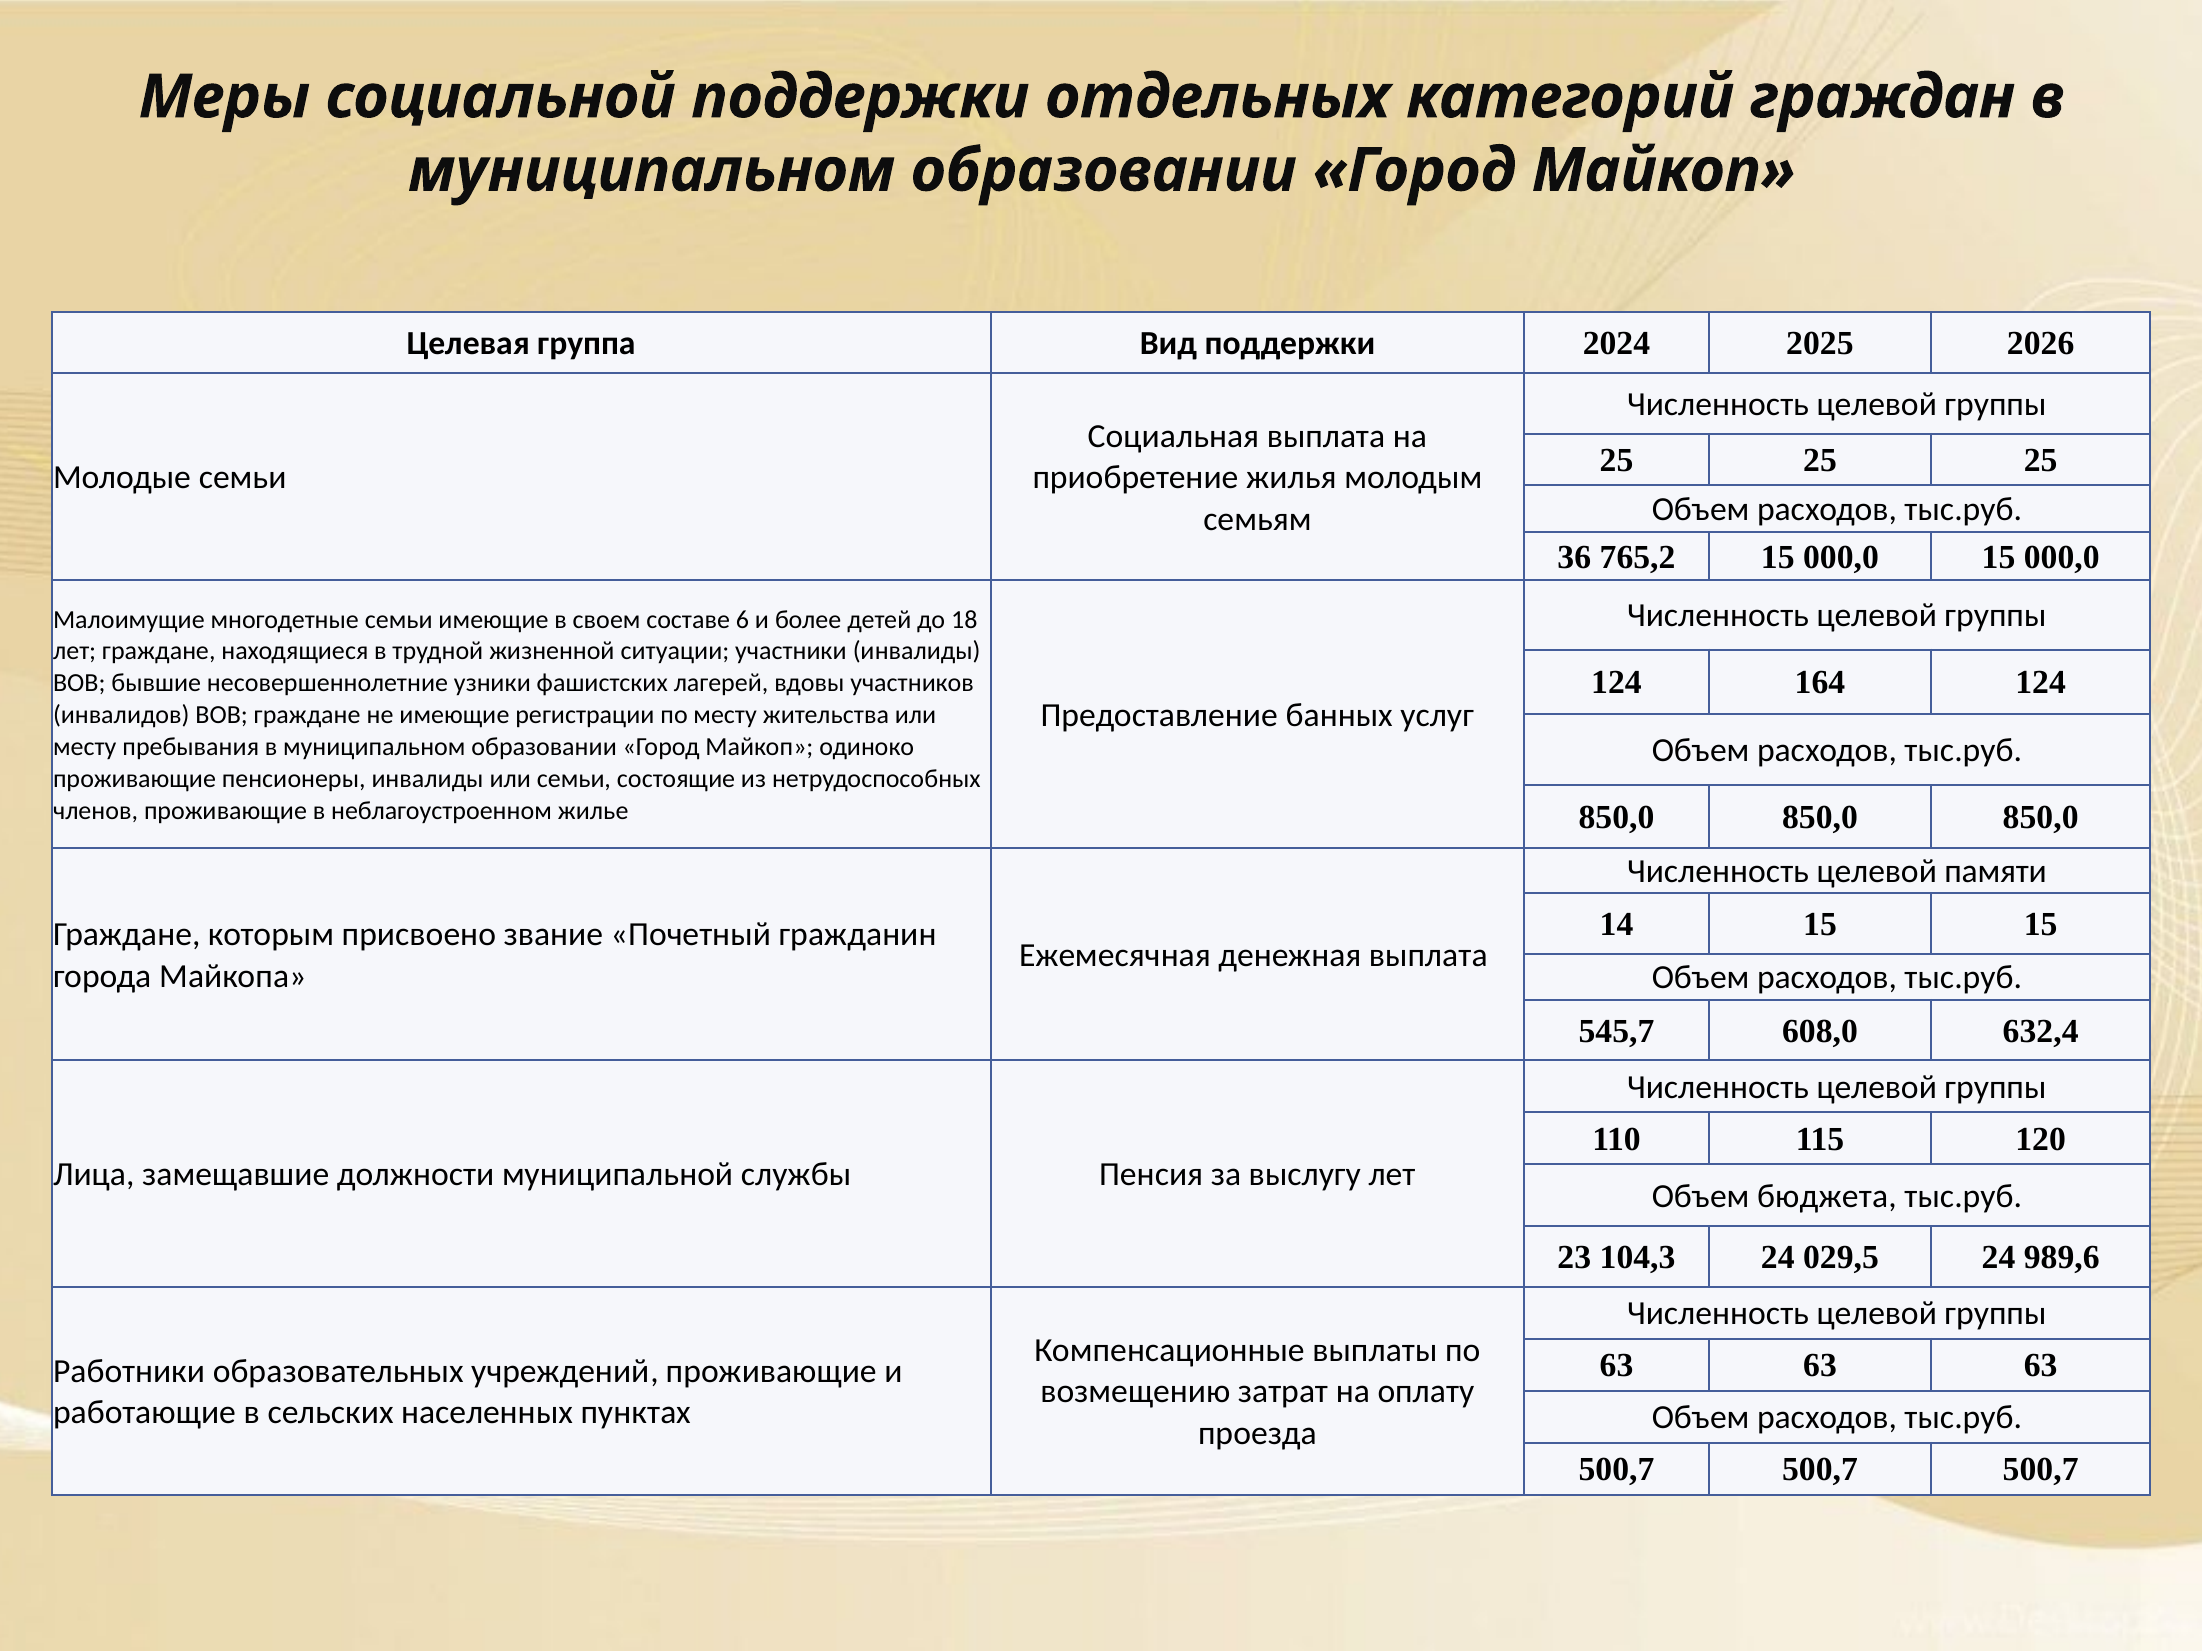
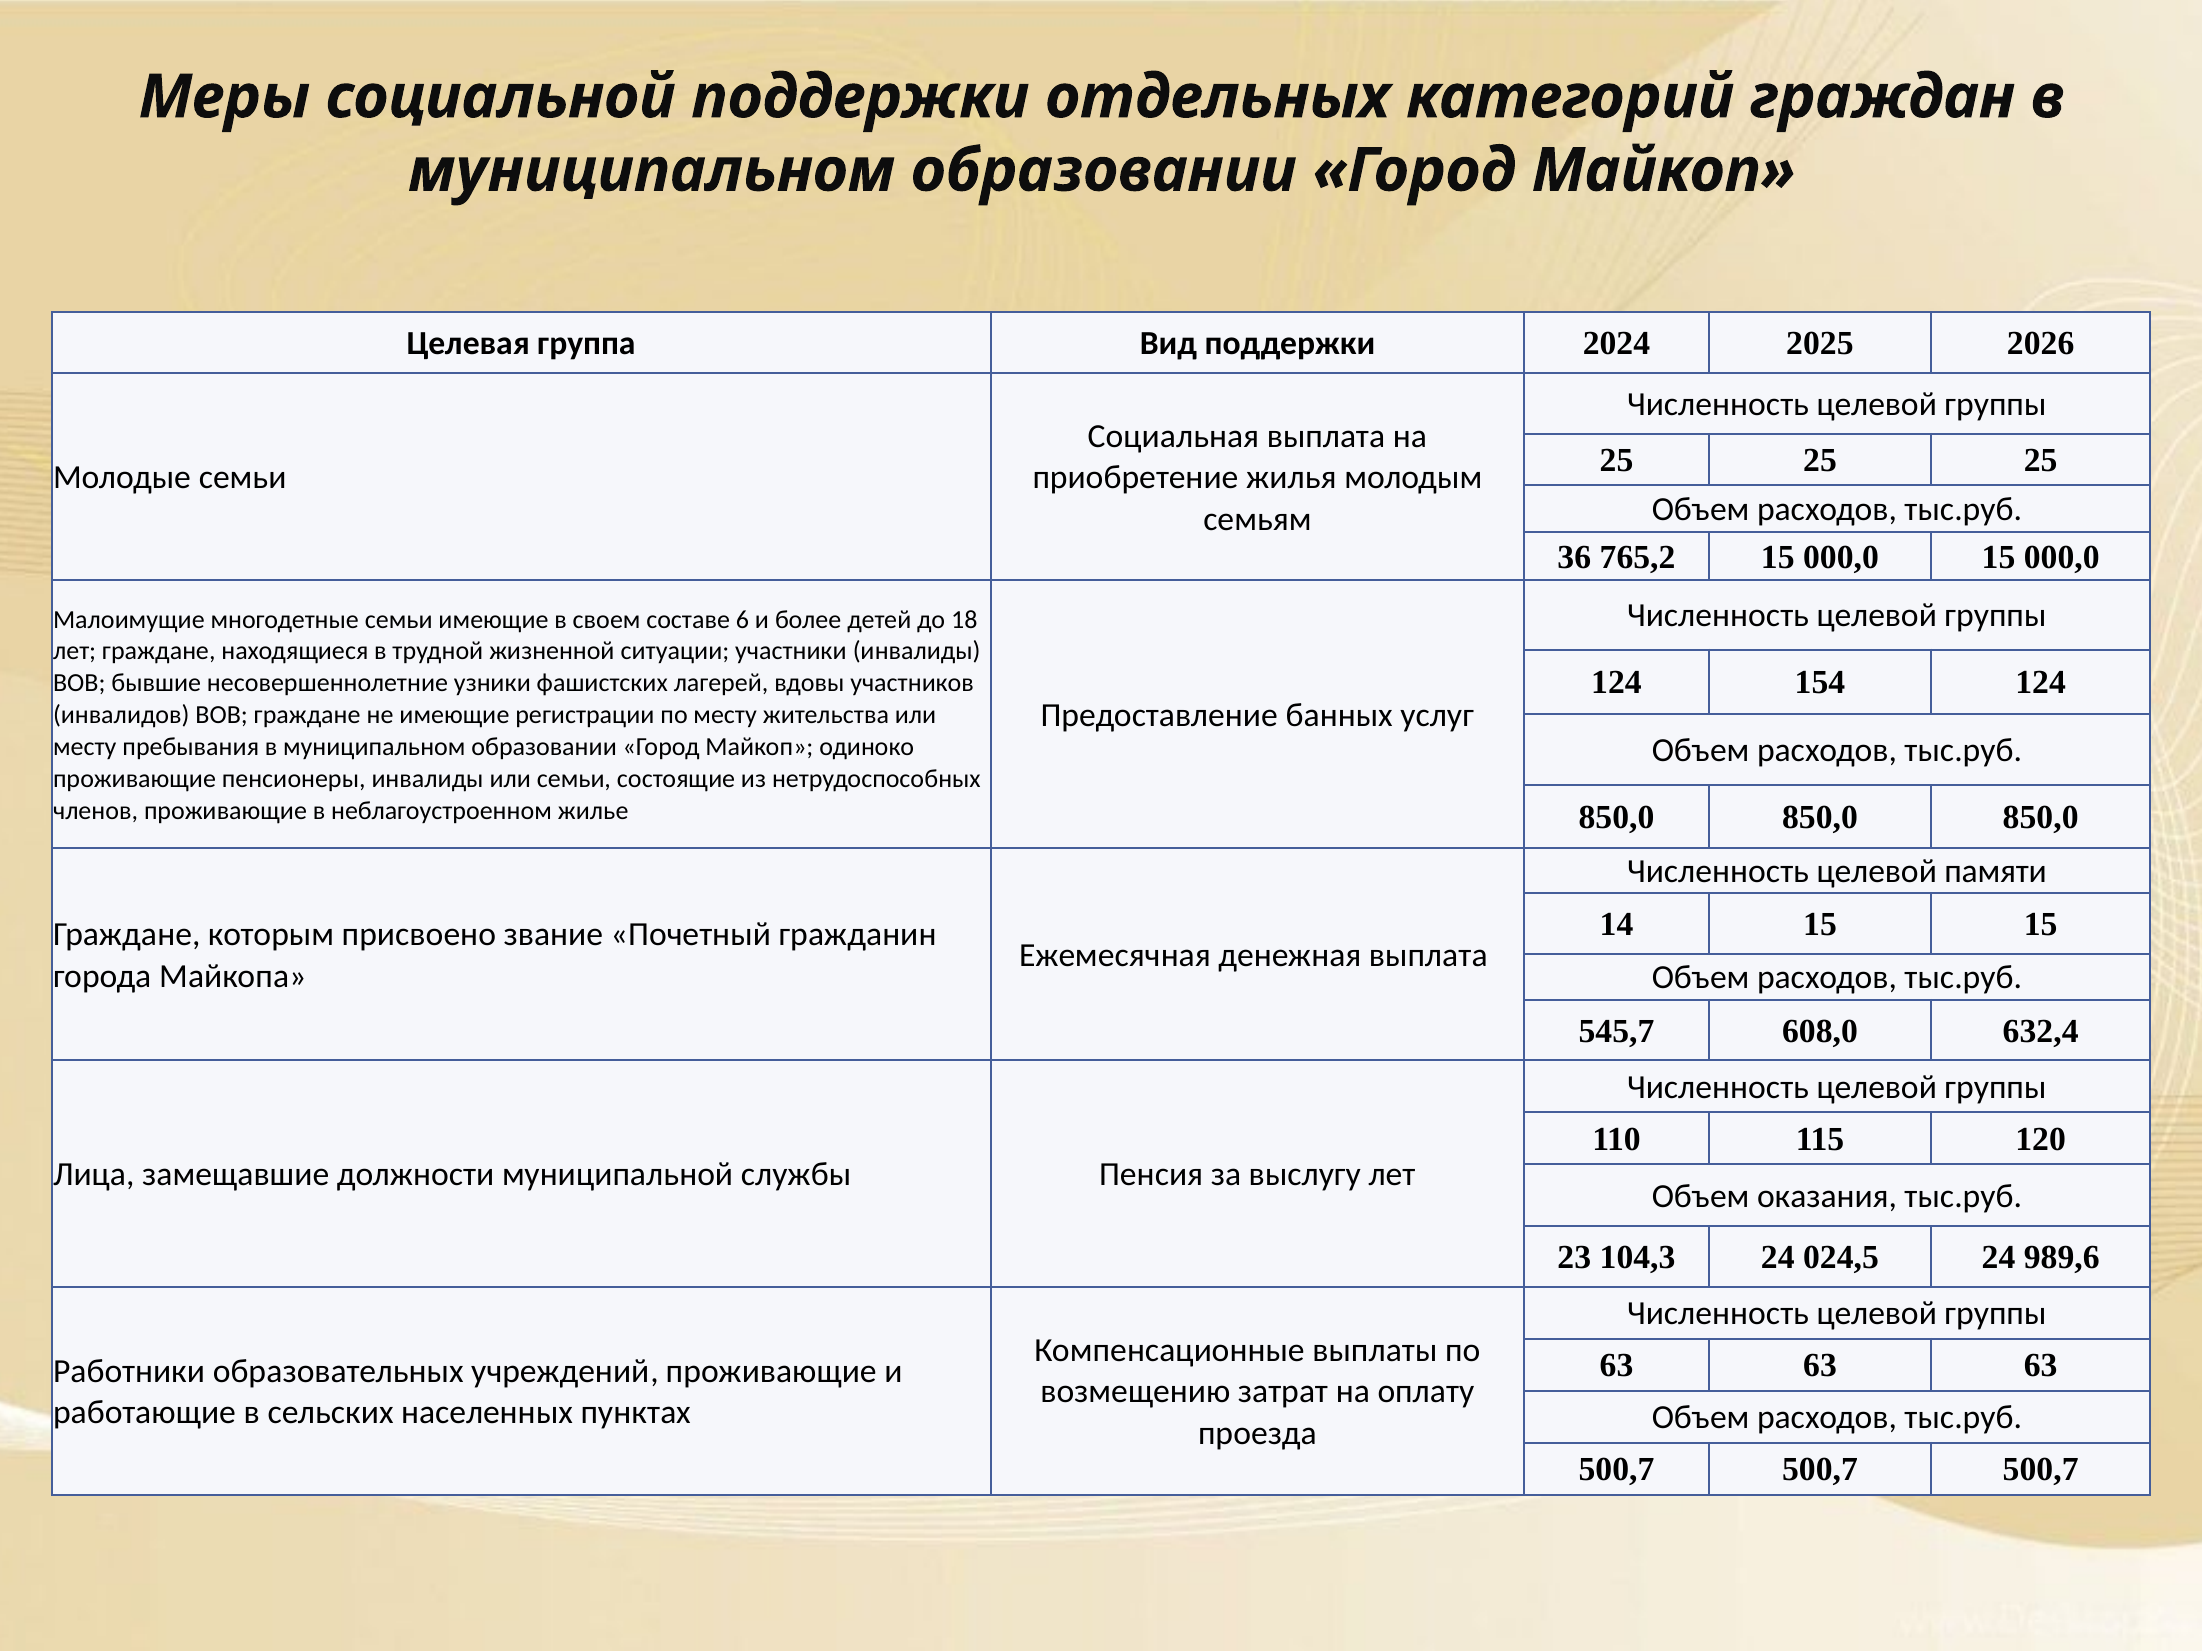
164: 164 -> 154
бюджета: бюджета -> оказания
029,5: 029,5 -> 024,5
